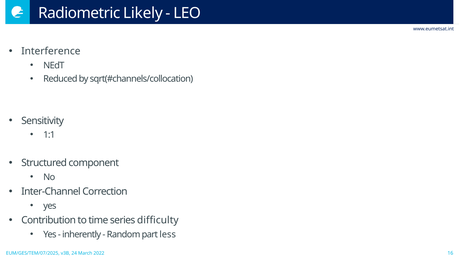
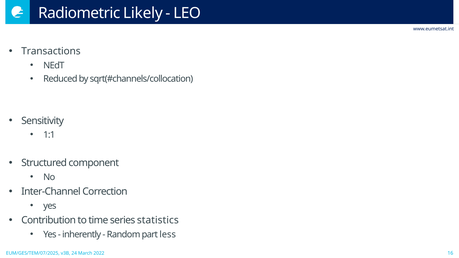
Interference: Interference -> Transactions
difficulty: difficulty -> statistics
